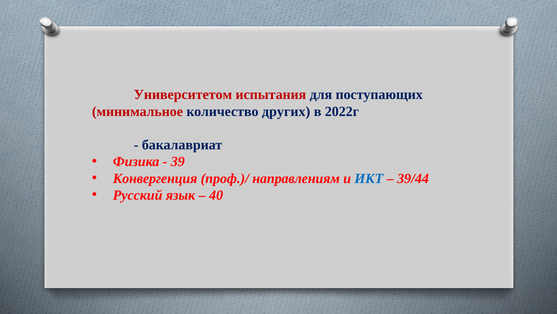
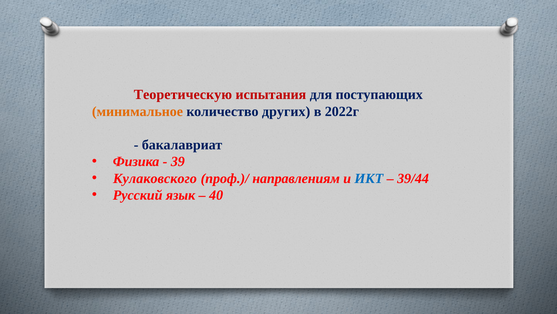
Университетом: Университетом -> Теоретическую
минимальное colour: red -> orange
Конвергенция: Конвергенция -> Кулаковского
